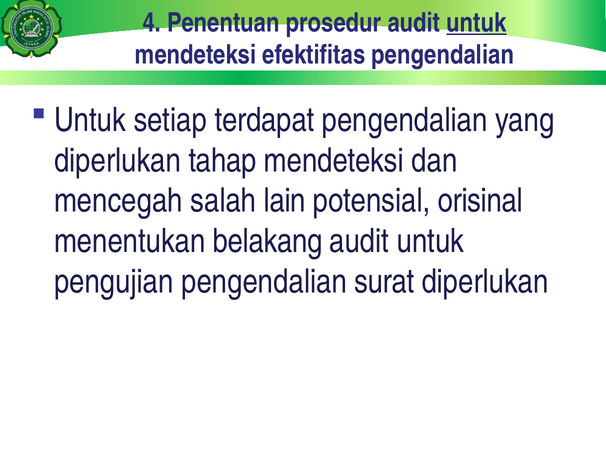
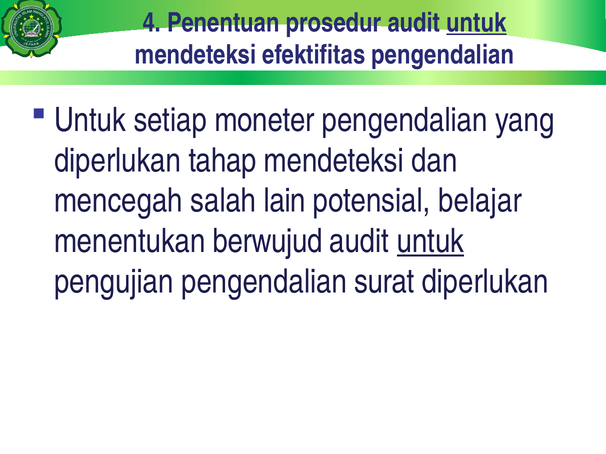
terdapat: terdapat -> moneter
orisinal: orisinal -> belajar
belakang: belakang -> berwujud
untuk at (431, 241) underline: none -> present
